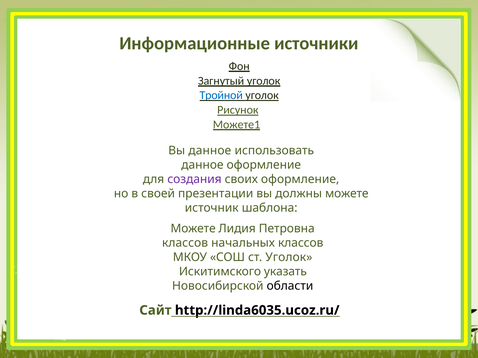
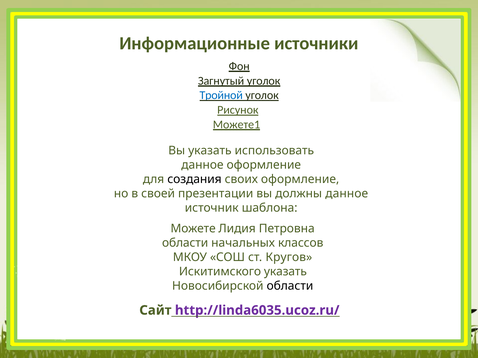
Вы данное: данное -> указать
создания colour: purple -> black
должны можете: можете -> данное
классов at (185, 243): классов -> области
ст Уголок: Уголок -> Кругов
http://linda6035.ucoz.ru/ colour: black -> purple
